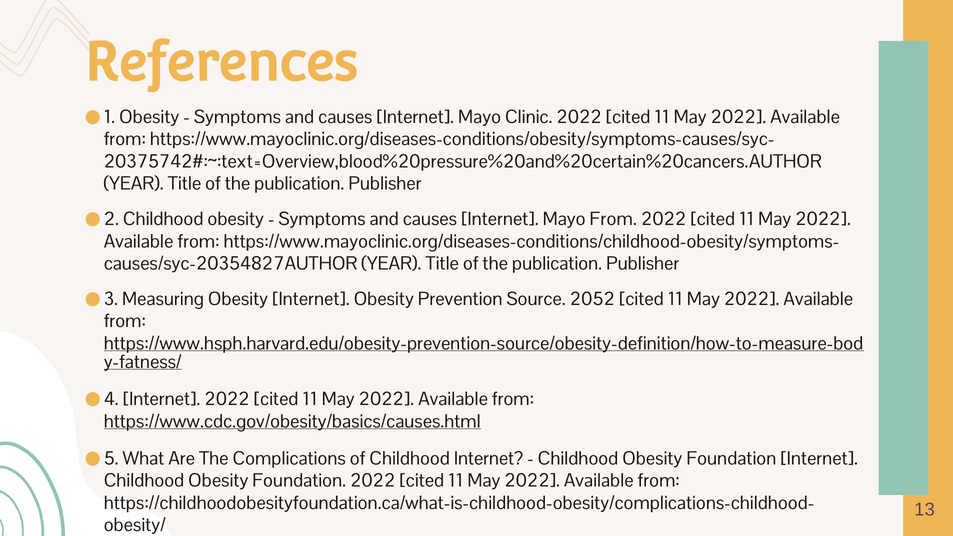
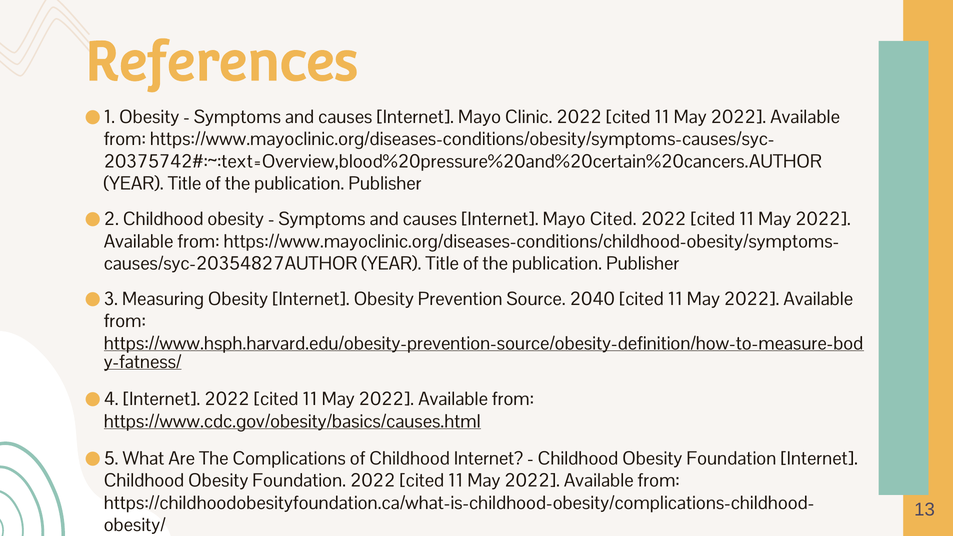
Mayo From: From -> Cited
2052: 2052 -> 2040
